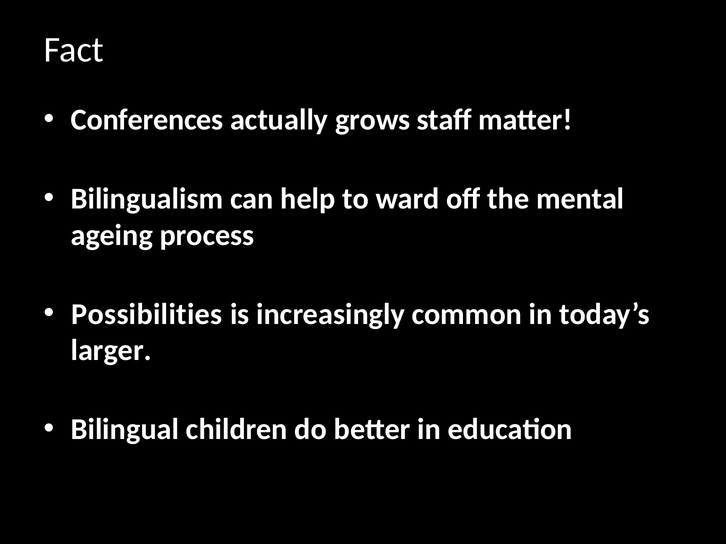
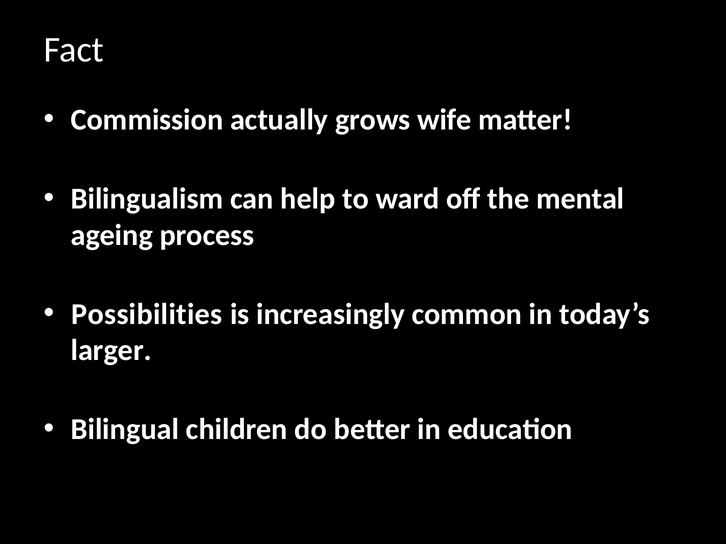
Conferences: Conferences -> Commission
staff: staff -> wife
